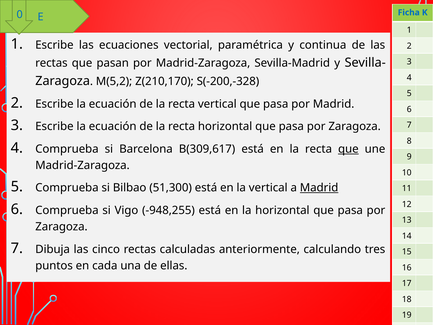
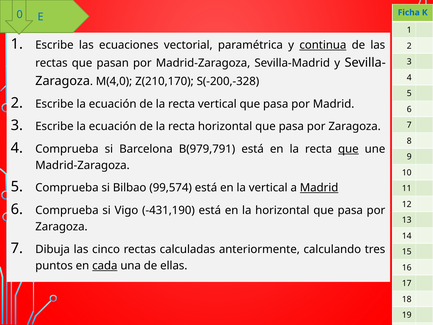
continua underline: none -> present
M(5,2: M(5,2 -> M(4,0
B(309,617: B(309,617 -> B(979,791
51,300: 51,300 -> 99,574
-948,255: -948,255 -> -431,190
cada underline: none -> present
